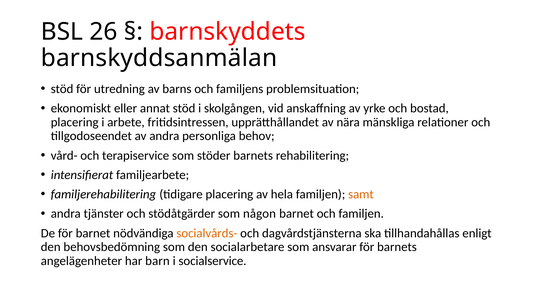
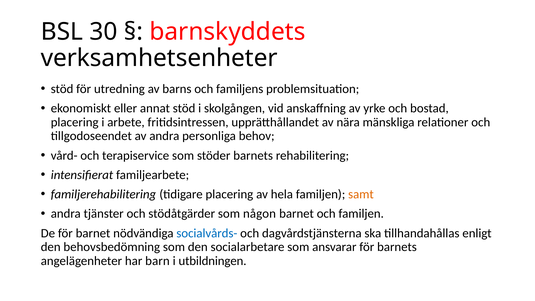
26: 26 -> 30
barnskyddsanmälan: barnskyddsanmälan -> verksamhetsenheter
socialvårds- colour: orange -> blue
socialservice: socialservice -> utbildningen
